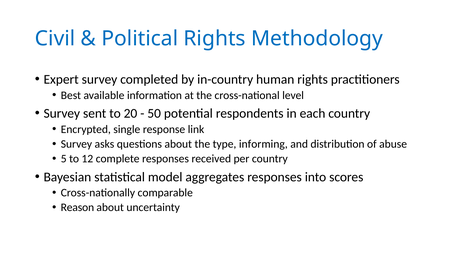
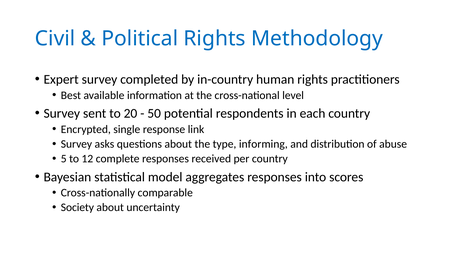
Reason: Reason -> Society
